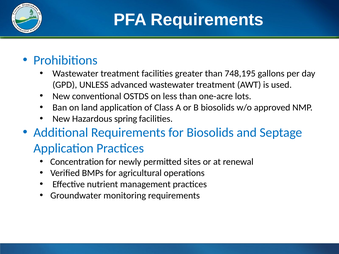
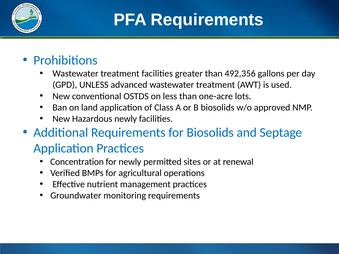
748,195: 748,195 -> 492,356
Hazardous spring: spring -> newly
